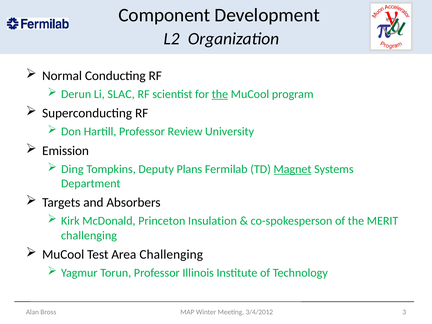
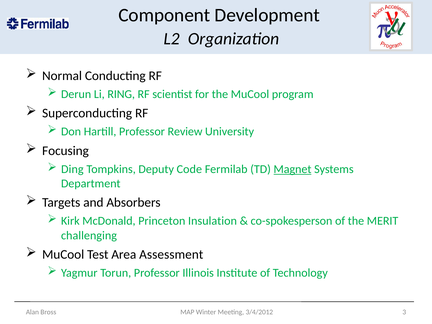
SLAC: SLAC -> RING
the at (220, 94) underline: present -> none
Emission: Emission -> Focusing
Plans: Plans -> Code
Area Challenging: Challenging -> Assessment
